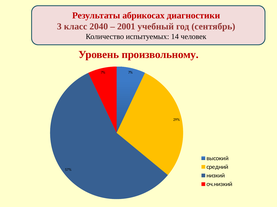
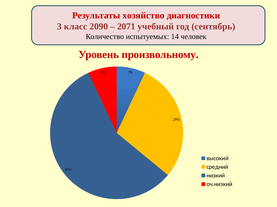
абрикосах: абрикосах -> хозяйство
2040: 2040 -> 2090
2001: 2001 -> 2071
